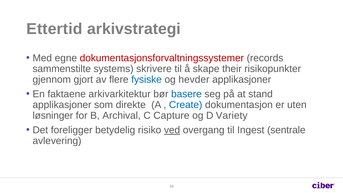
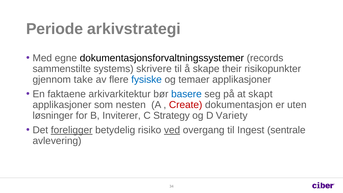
Ettertid: Ettertid -> Periode
dokumentasjonsforvaltningssystemer colour: red -> black
gjort: gjort -> take
hevder: hevder -> temaer
stand: stand -> skapt
direkte: direkte -> nesten
Create colour: blue -> red
Archival: Archival -> Inviterer
Capture: Capture -> Strategy
foreligger underline: none -> present
